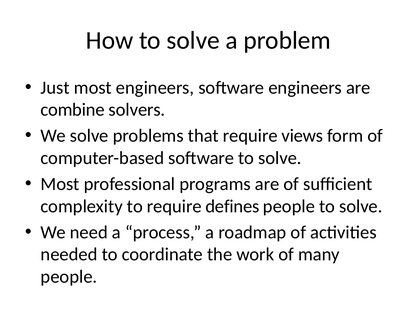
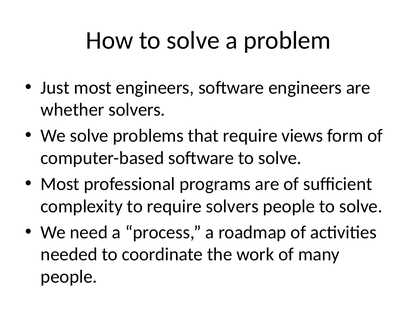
combine: combine -> whether
require defines: defines -> solvers
